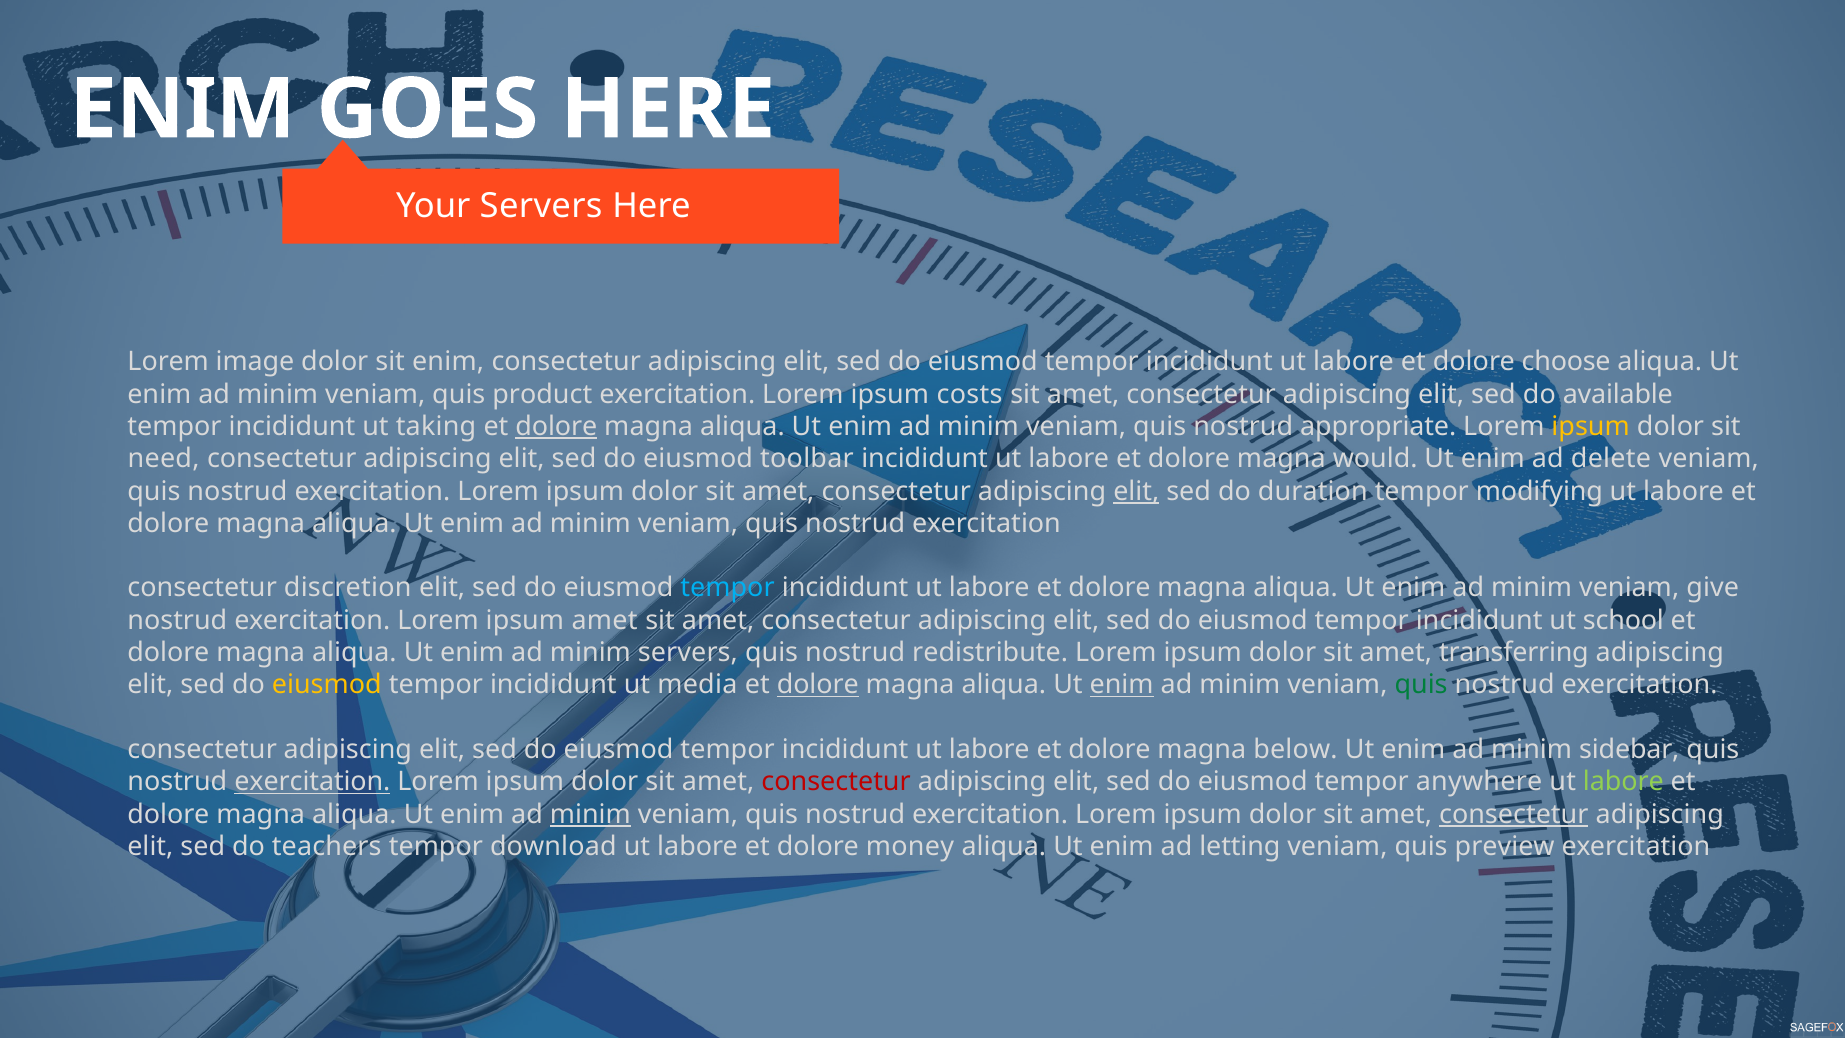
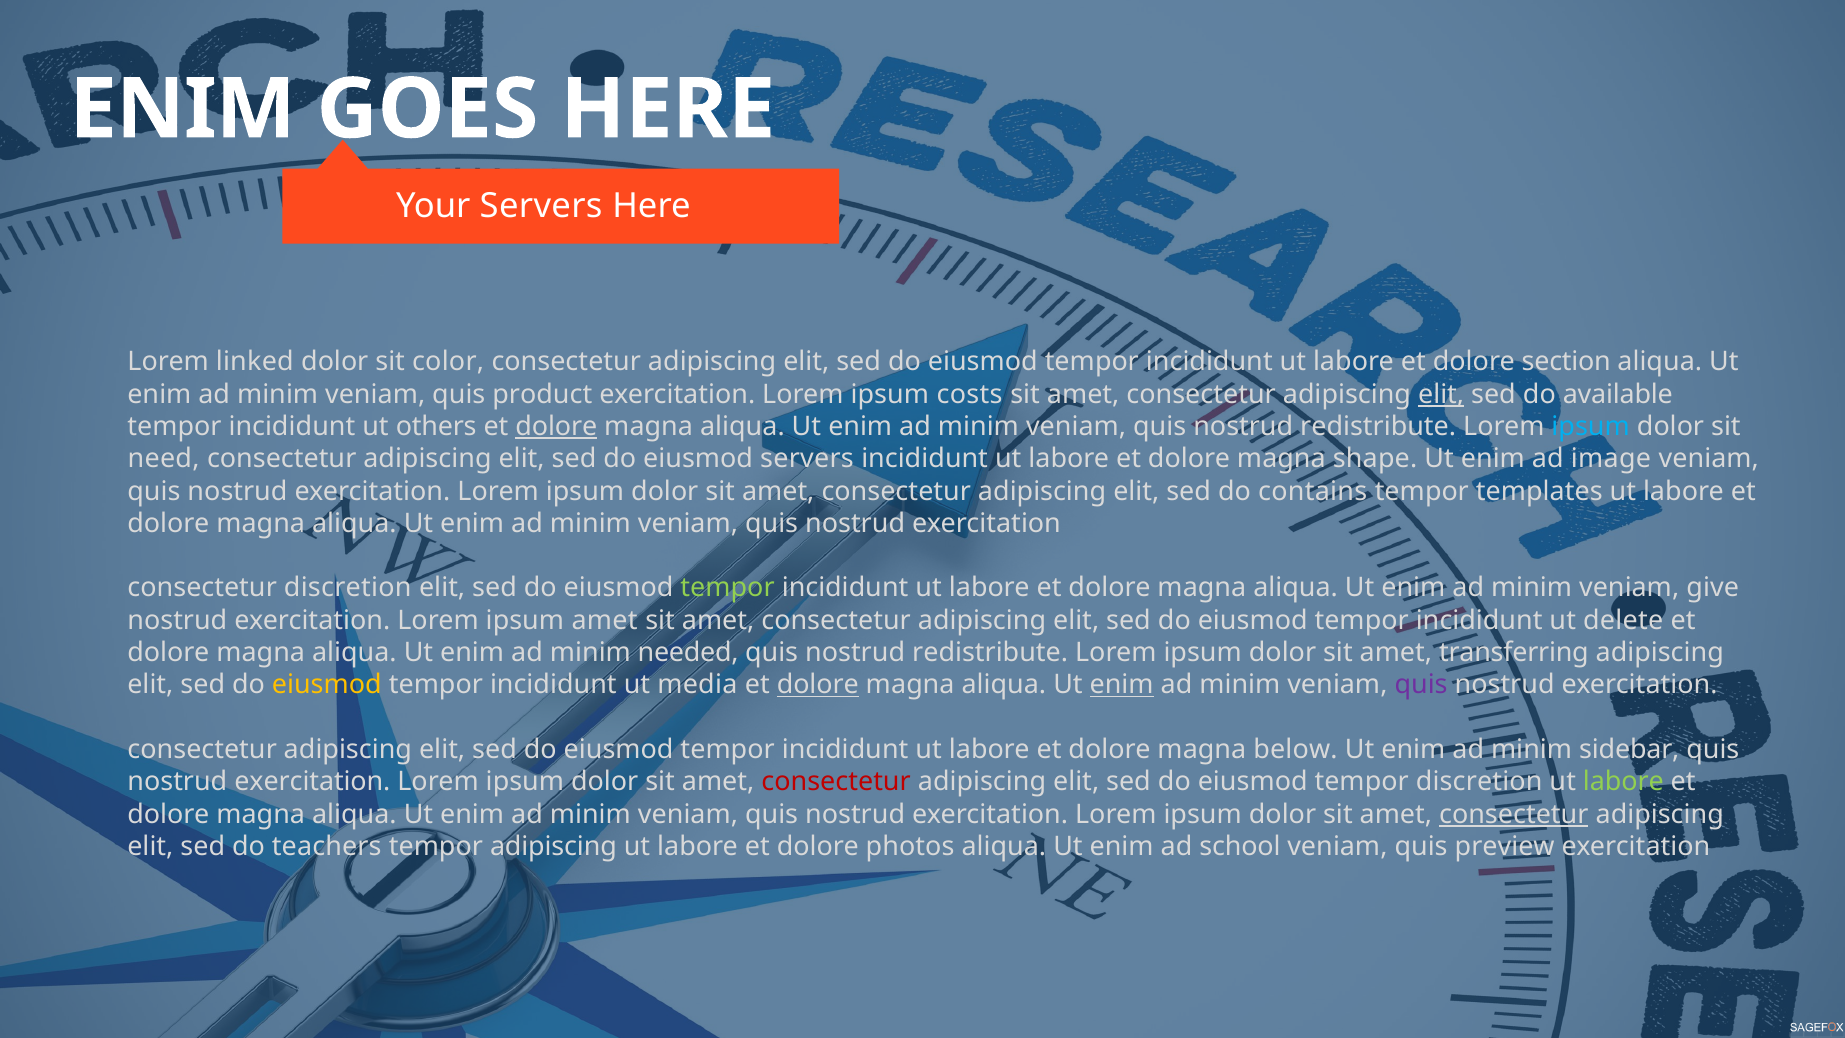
image: image -> linked
sit enim: enim -> color
choose: choose -> section
elit at (1441, 394) underline: none -> present
taking: taking -> others
veniam quis nostrud appropriate: appropriate -> redistribute
ipsum at (1591, 426) colour: yellow -> light blue
eiusmod toolbar: toolbar -> servers
would: would -> shape
delete: delete -> image
elit at (1136, 491) underline: present -> none
duration: duration -> contains
modifying: modifying -> templates
tempor at (728, 588) colour: light blue -> light green
school: school -> delete
minim servers: servers -> needed
quis at (1421, 685) colour: green -> purple
exercitation at (312, 782) underline: present -> none
tempor anywhere: anywhere -> discretion
minim at (590, 814) underline: present -> none
tempor download: download -> adipiscing
money: money -> photos
letting: letting -> school
